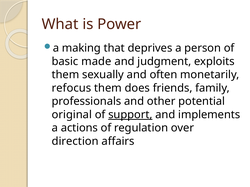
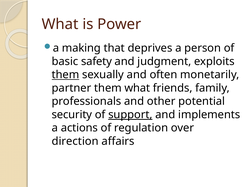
made: made -> safety
them at (65, 75) underline: none -> present
refocus: refocus -> partner
them does: does -> what
original: original -> security
